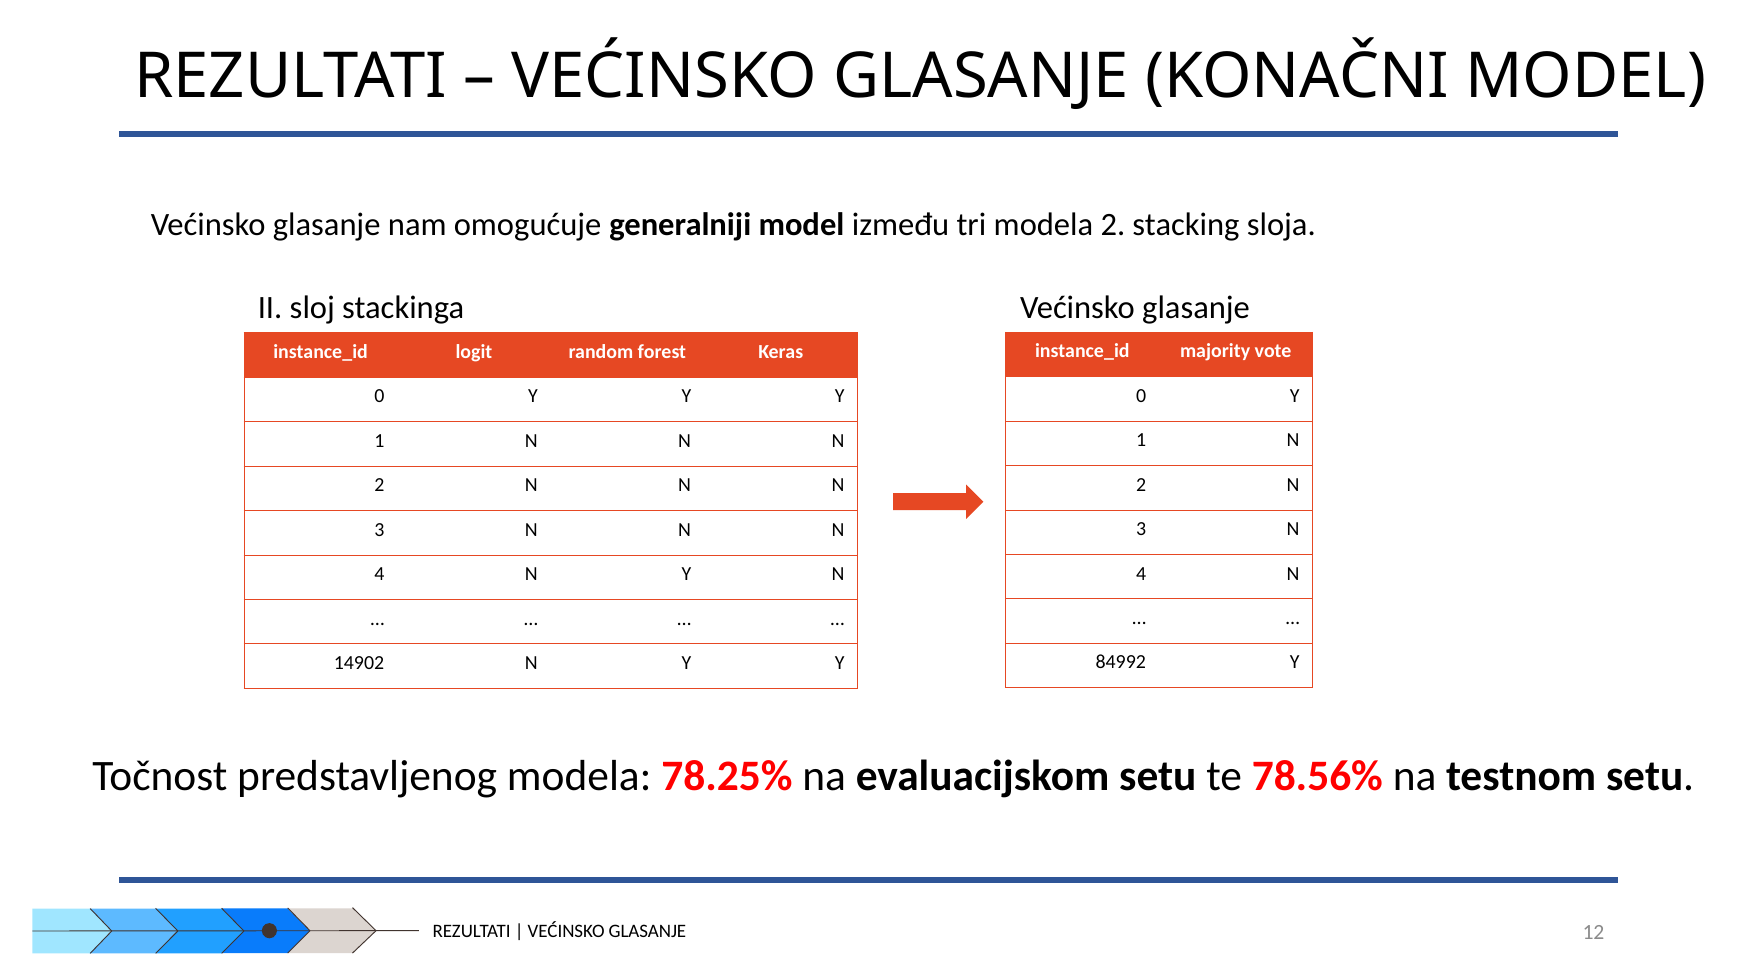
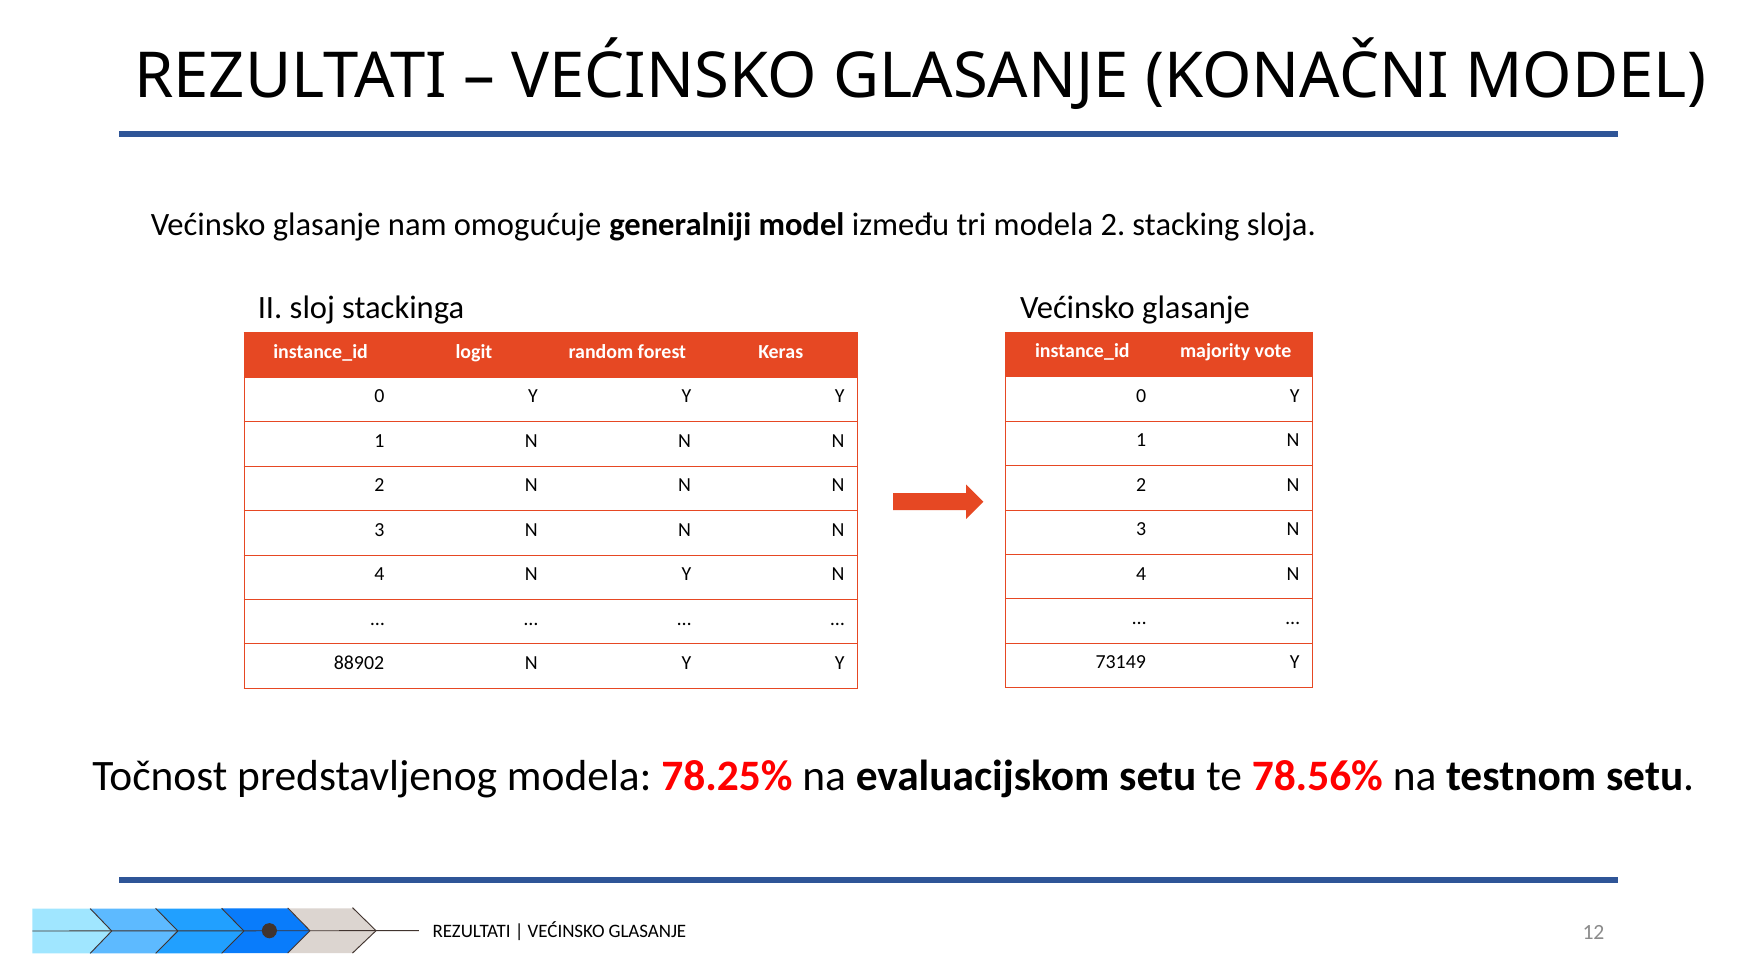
84992: 84992 -> 73149
14902: 14902 -> 88902
